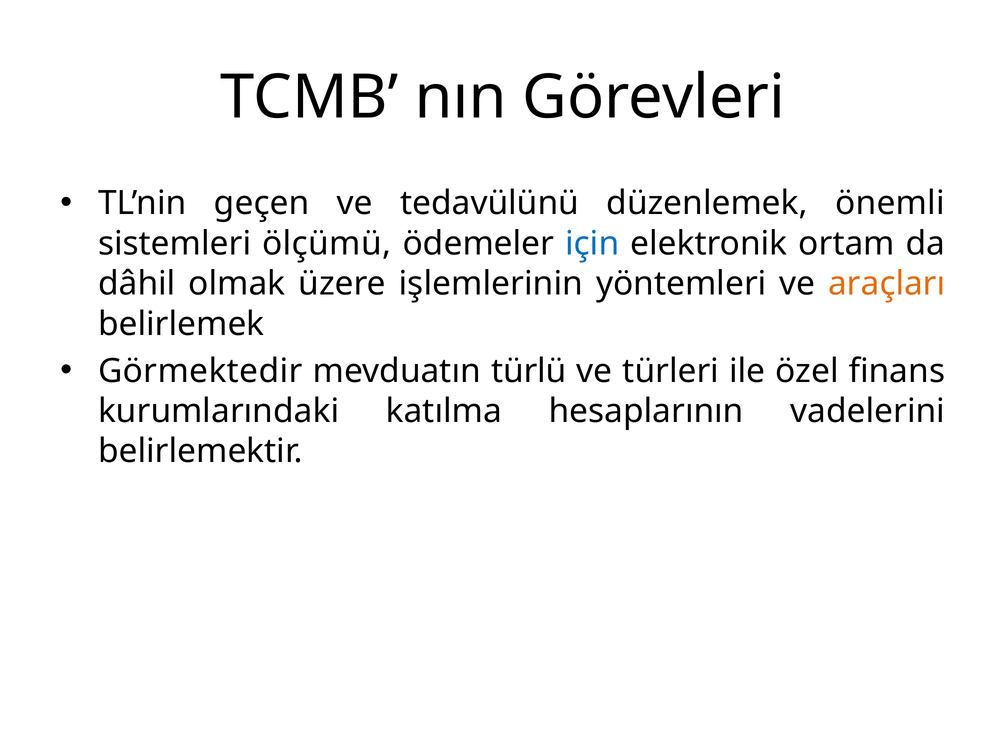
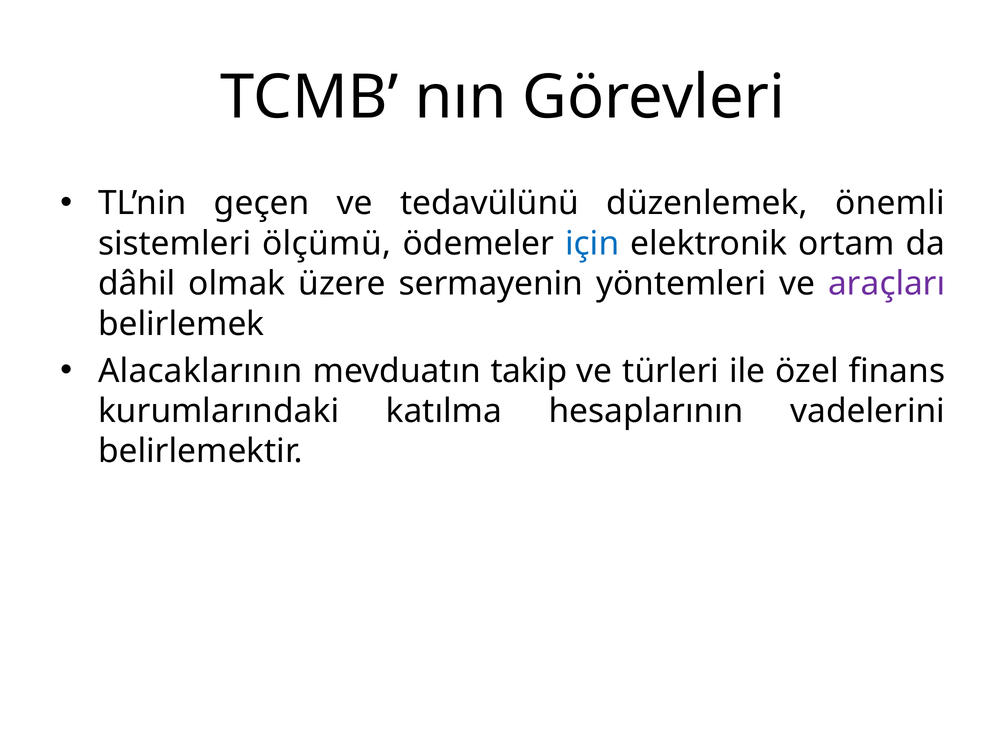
işlemlerinin: işlemlerinin -> sermayenin
araçları colour: orange -> purple
Görmektedir: Görmektedir -> Alacaklarının
türlü: türlü -> takip
